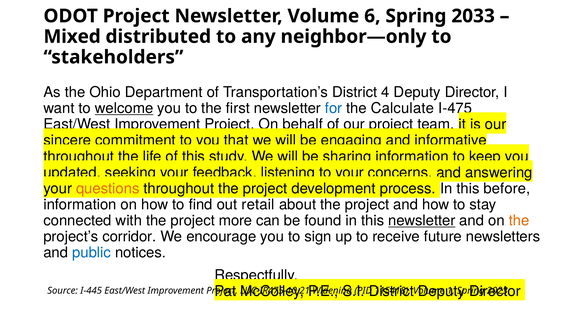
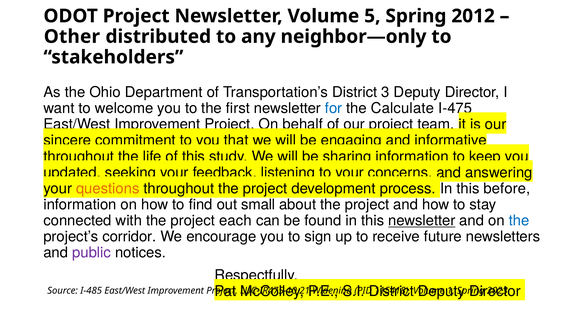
6: 6 -> 5
2033: 2033 -> 2012
Mixed: Mixed -> Other
4: 4 -> 3
welcome underline: present -> none
retail: retail -> small
more: more -> each
the at (519, 220) colour: orange -> blue
public colour: blue -> purple
I-445: I-445 -> I-485
